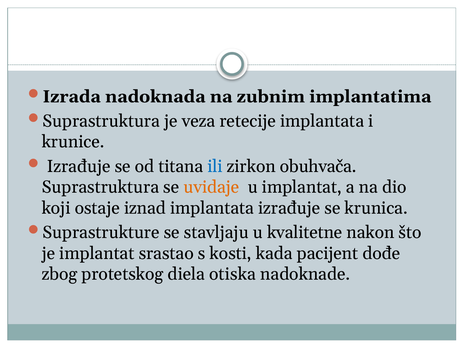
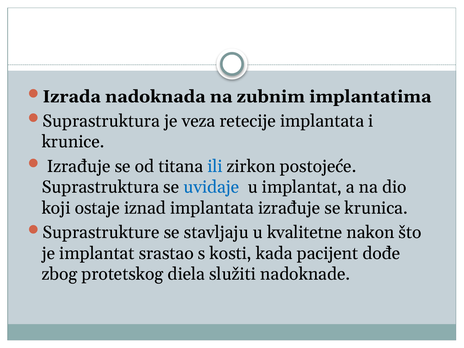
obuhvača: obuhvača -> postojeće
uvidaje colour: orange -> blue
otiska: otiska -> služiti
